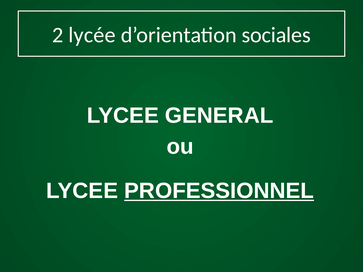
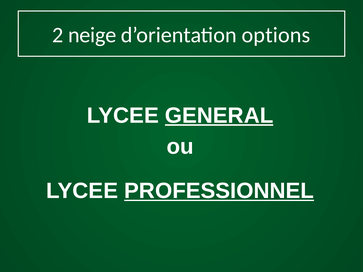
lycée: lycée -> neige
sociales: sociales -> options
GENERAL underline: none -> present
